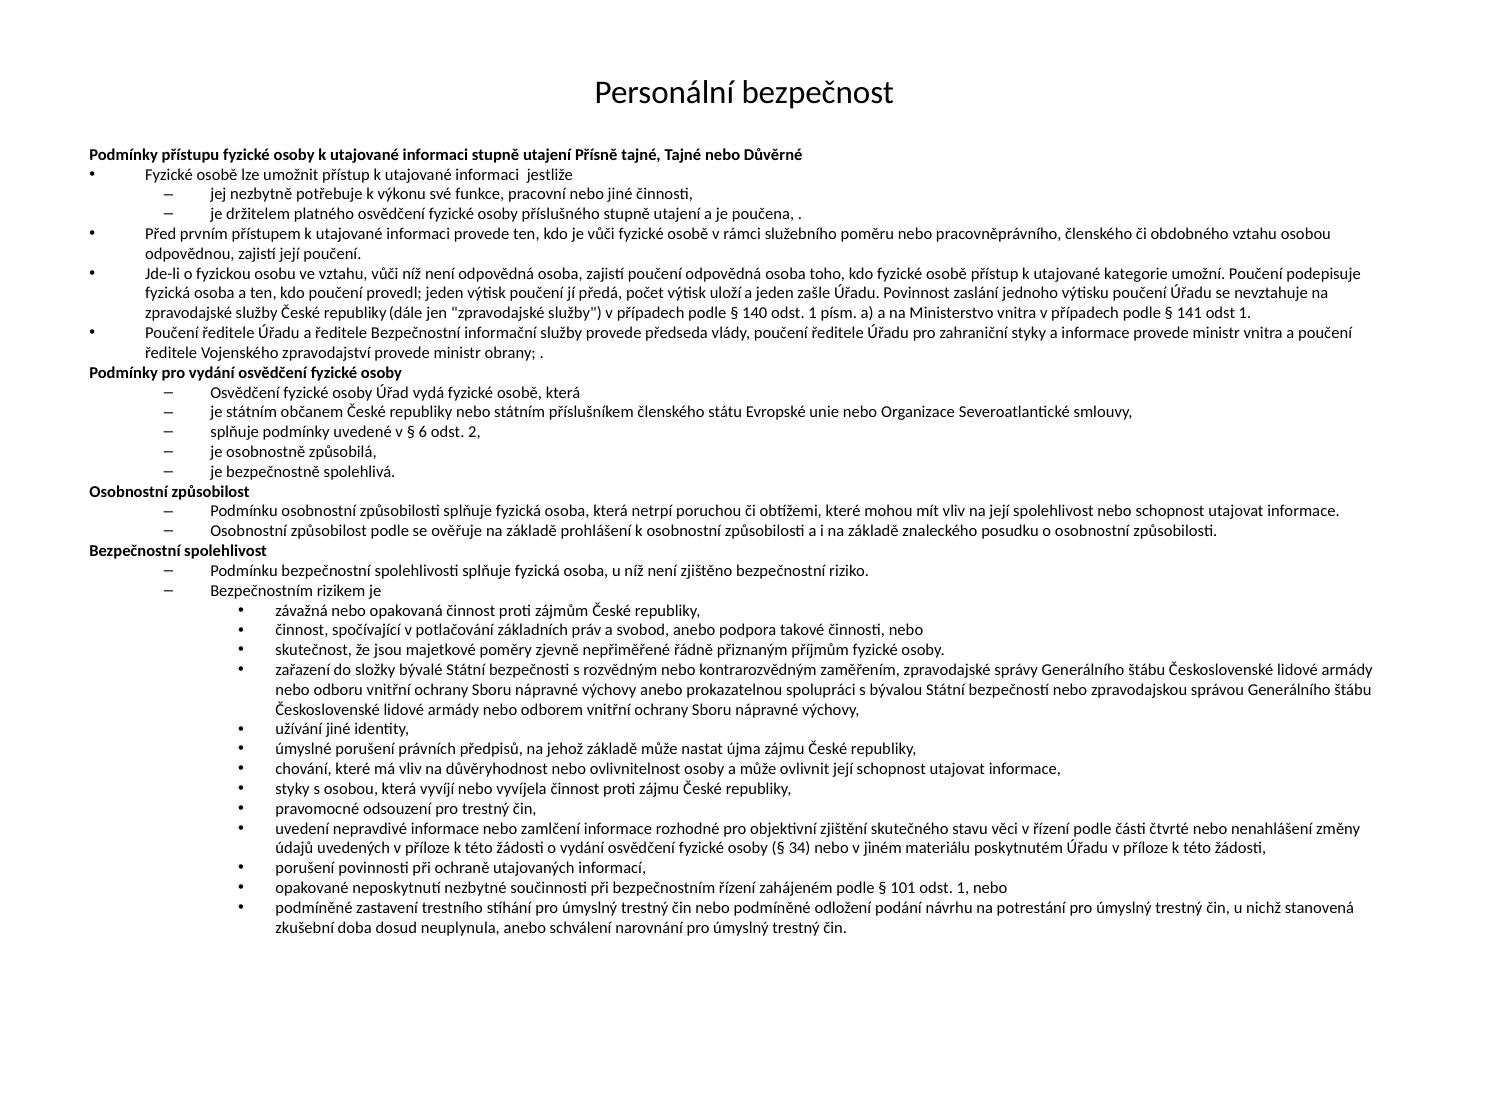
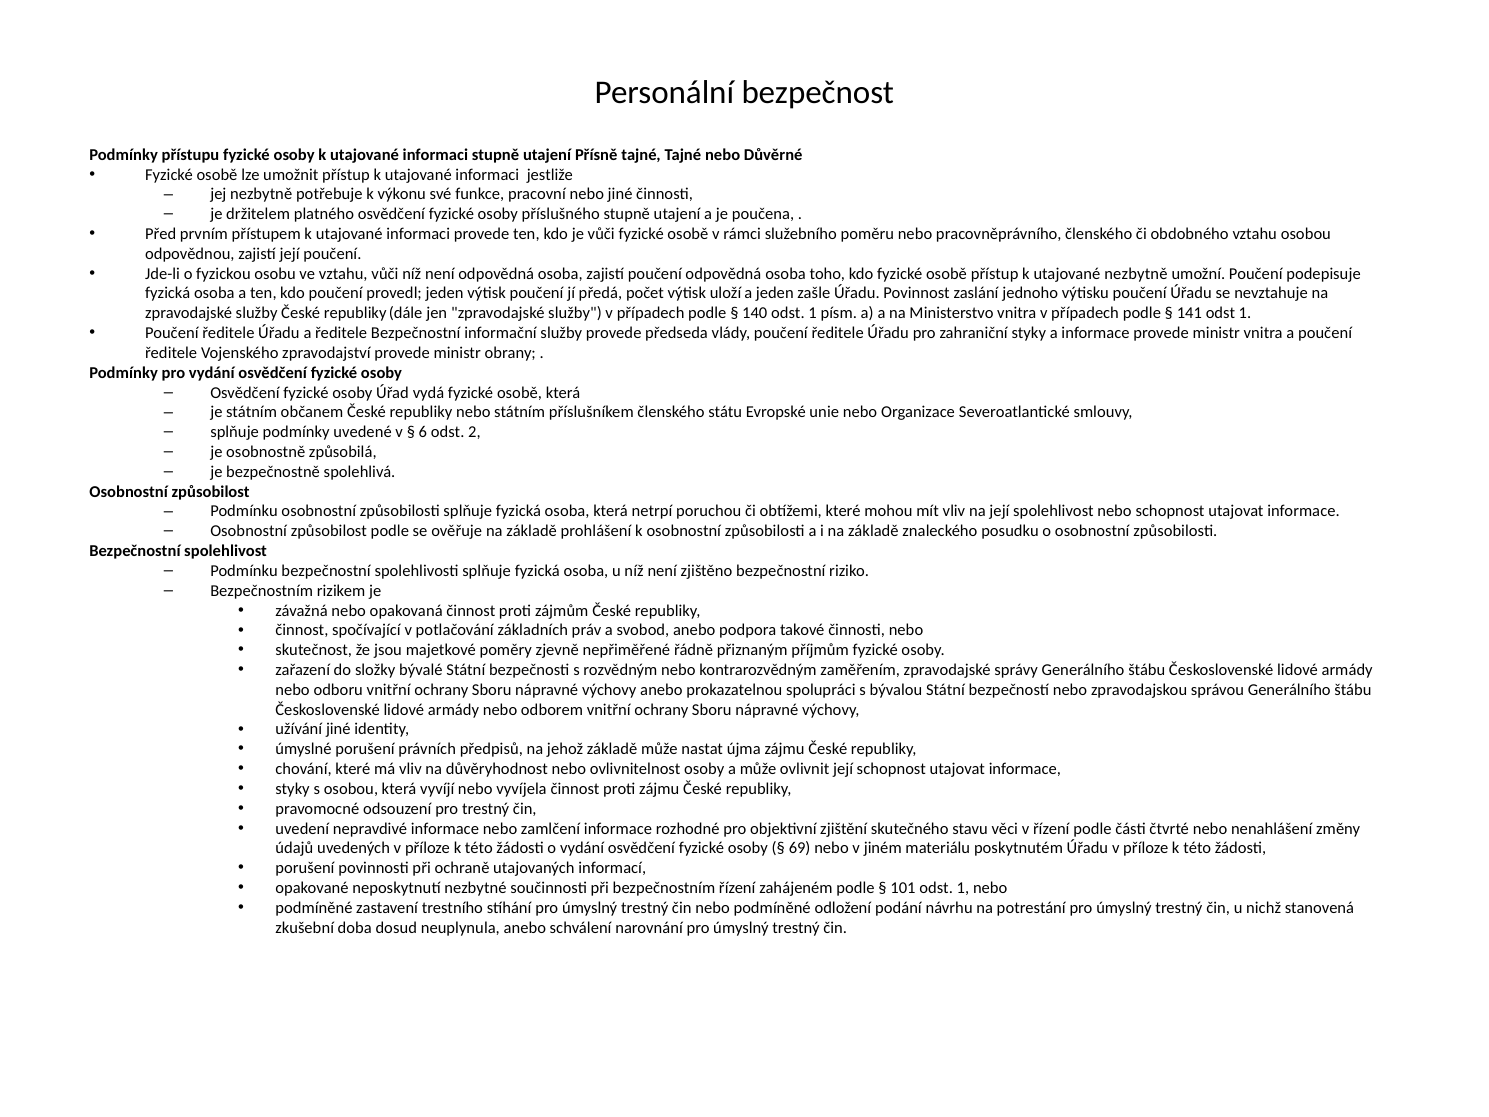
utajované kategorie: kategorie -> nezbytně
34: 34 -> 69
